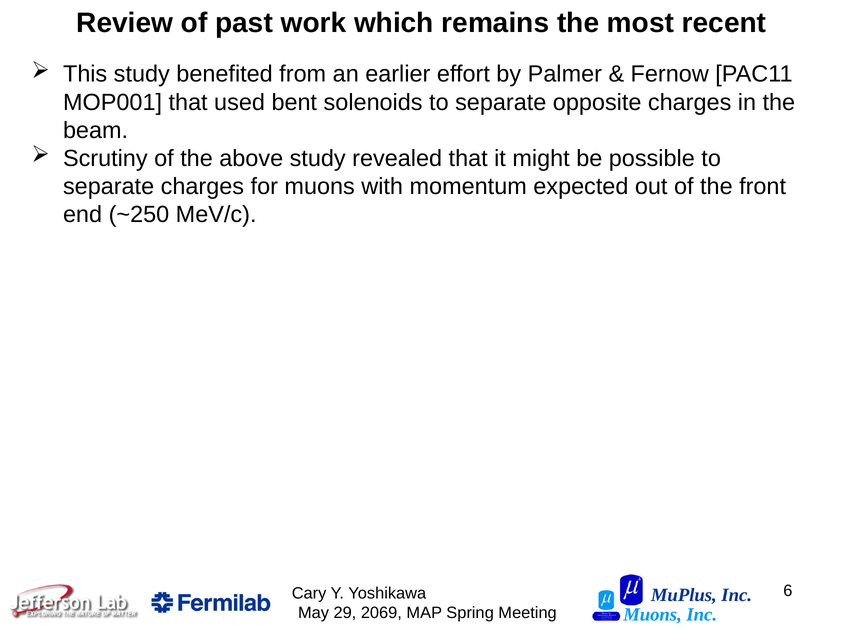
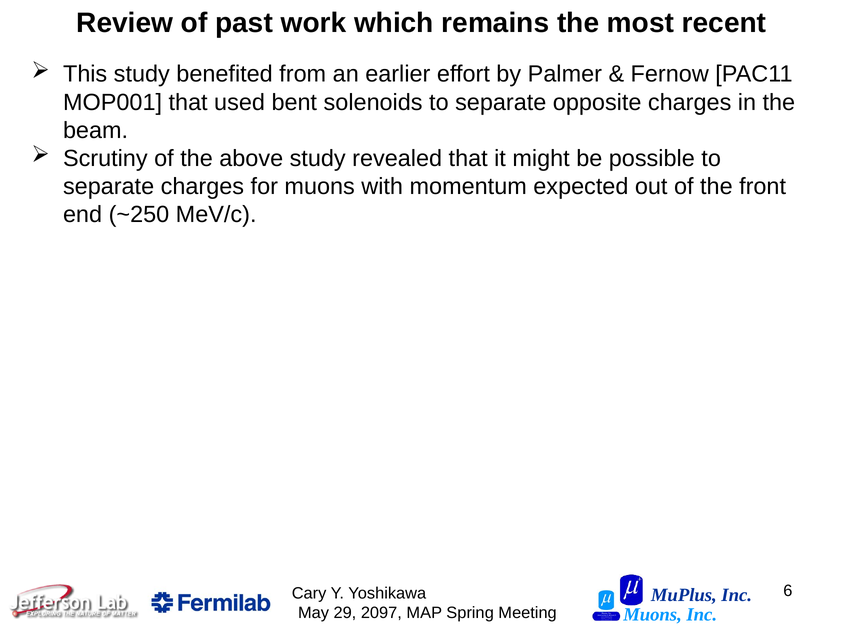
2069: 2069 -> 2097
